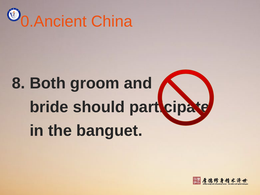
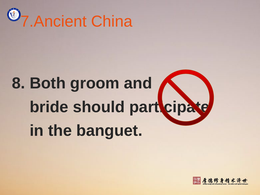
0.Ancient: 0.Ancient -> 7.Ancient
